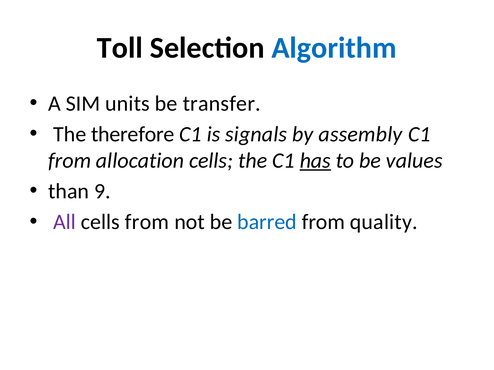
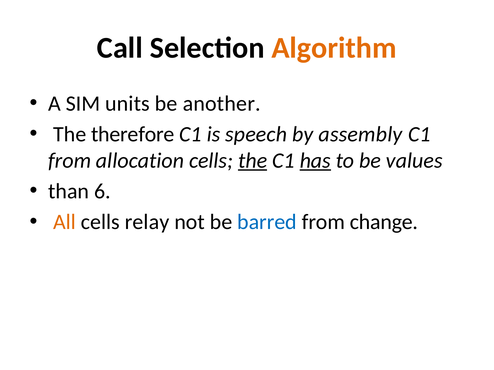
Toll: Toll -> Call
Algorithm colour: blue -> orange
transfer: transfer -> another
signals: signals -> speech
the at (253, 161) underline: none -> present
9: 9 -> 6
All colour: purple -> orange
cells from: from -> relay
quality: quality -> change
